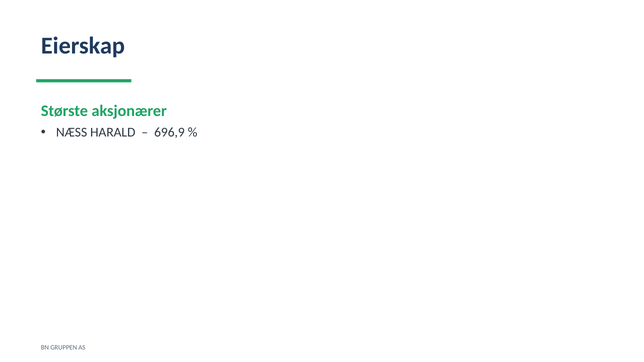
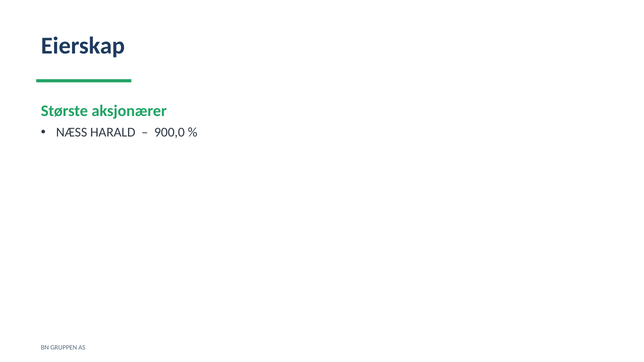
696,9: 696,9 -> 900,0
